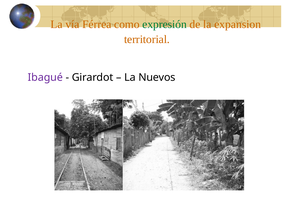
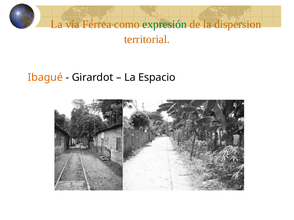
expansion: expansion -> dispersion
Ibagué colour: purple -> orange
Nuevos: Nuevos -> Espacio
